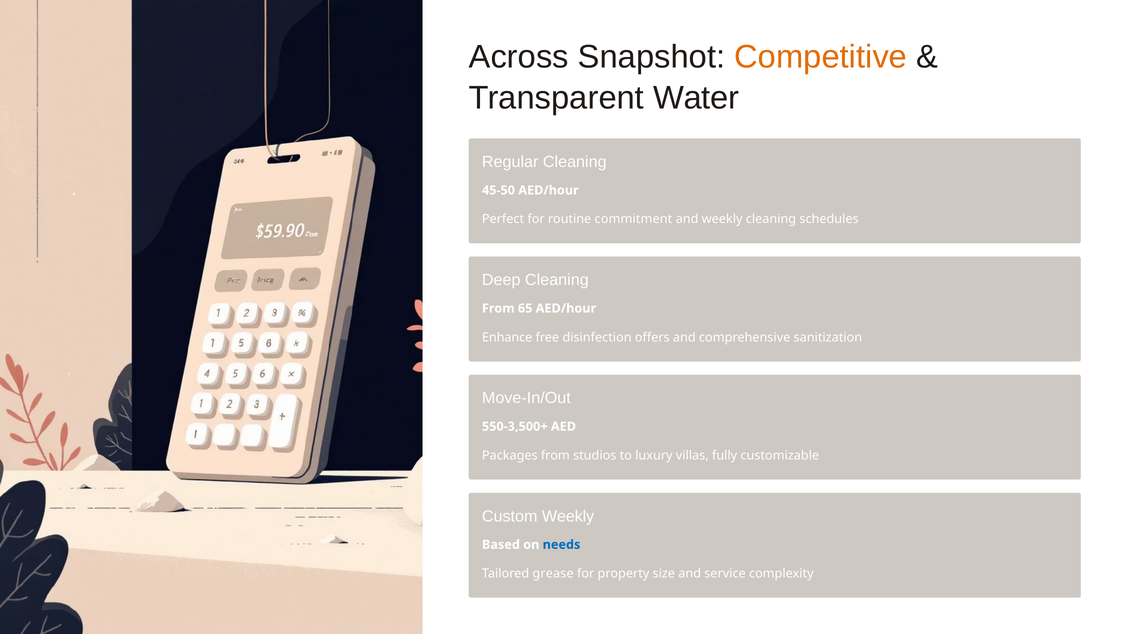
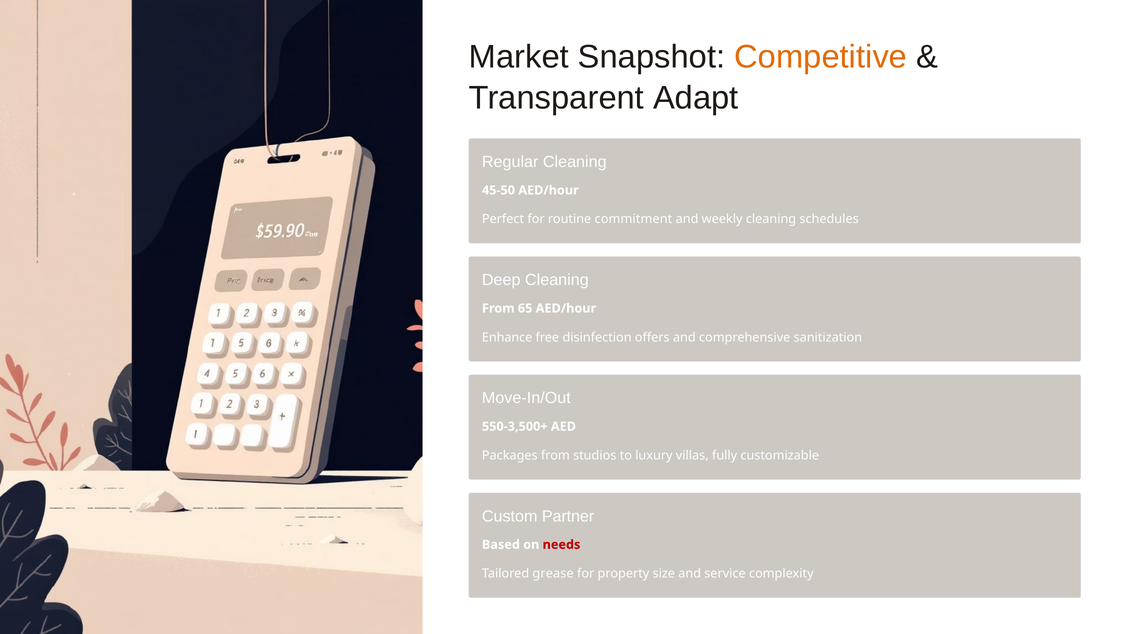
Across: Across -> Market
Water: Water -> Adapt
Custom Weekly: Weekly -> Partner
needs colour: blue -> red
